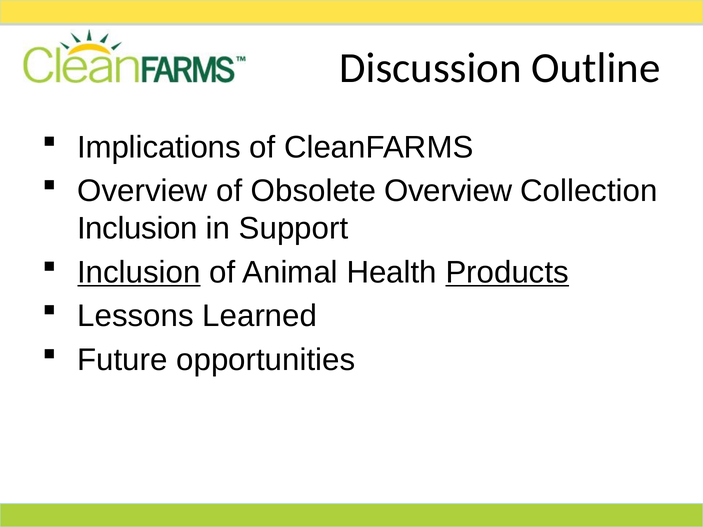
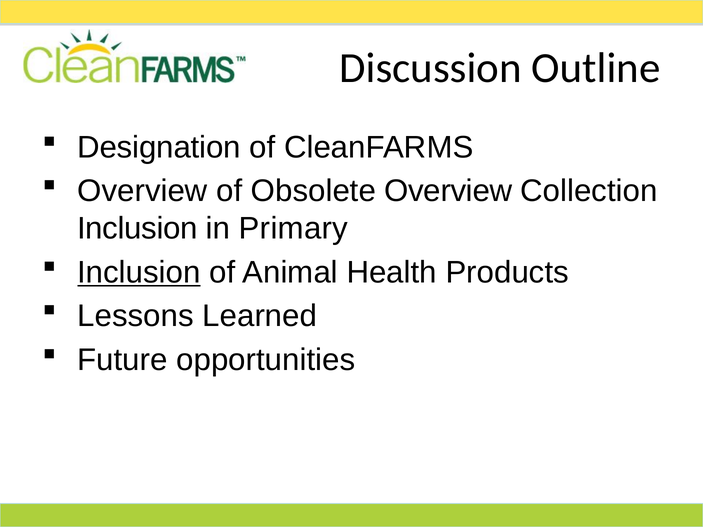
Implications: Implications -> Designation
Support: Support -> Primary
Products underline: present -> none
